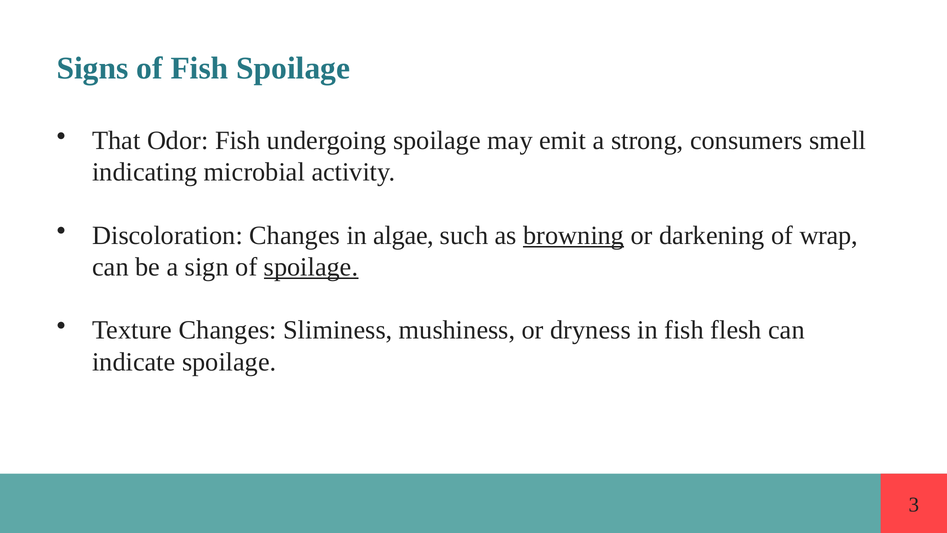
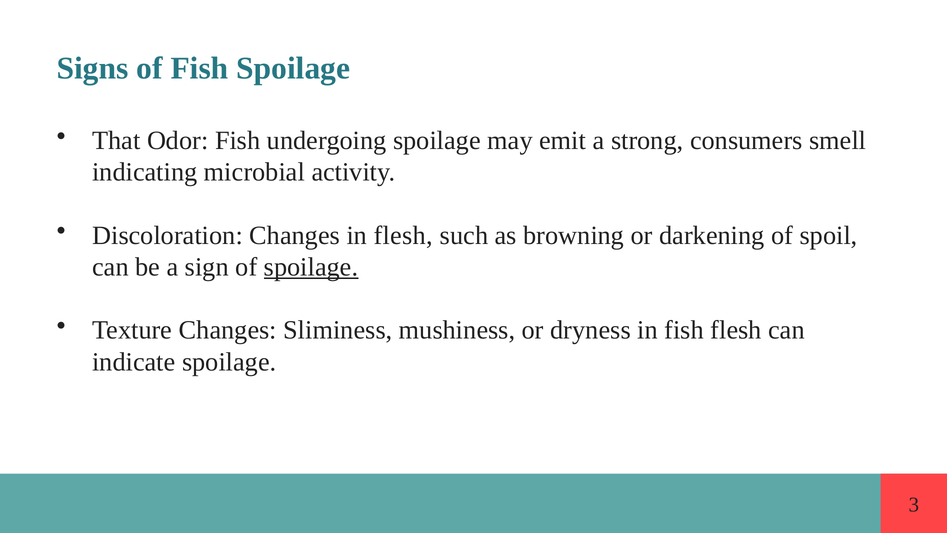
in algae: algae -> flesh
browning underline: present -> none
wrap: wrap -> spoil
